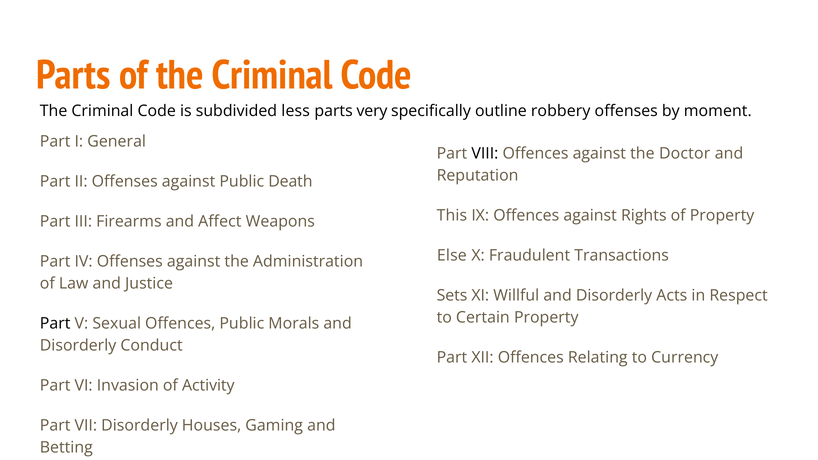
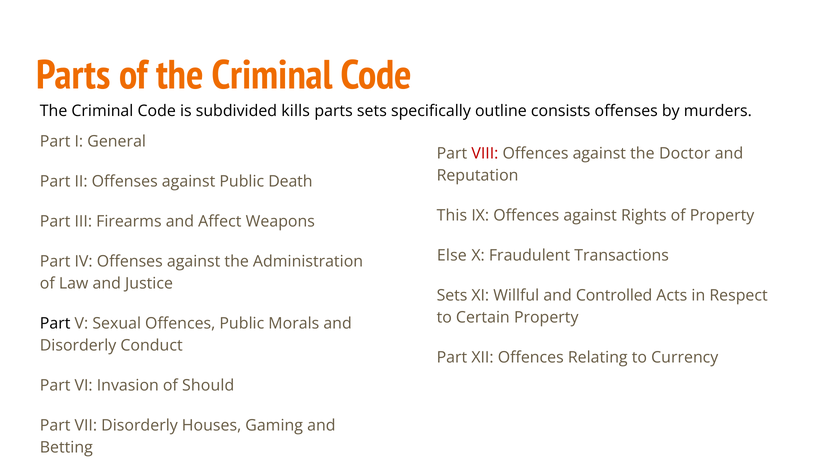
less: less -> kills
parts very: very -> sets
robbery: robbery -> consists
moment: moment -> murders
VIII colour: black -> red
Willful and Disorderly: Disorderly -> Controlled
Activity: Activity -> Should
